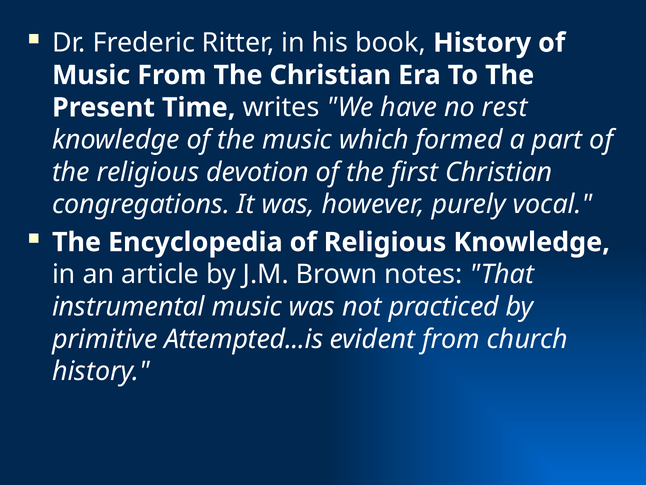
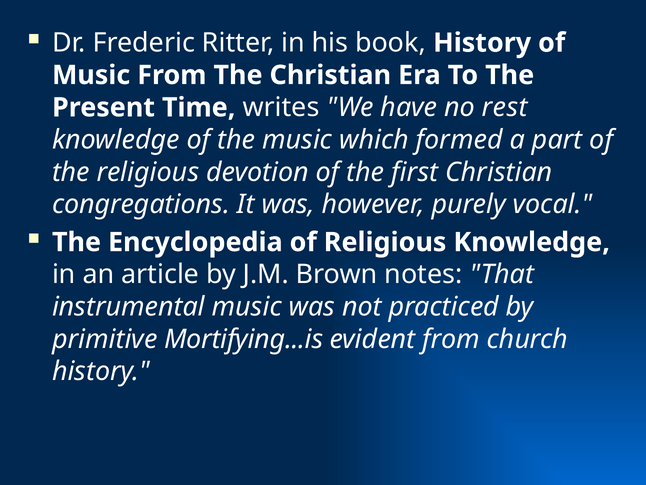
Attempted...is: Attempted...is -> Mortifying...is
